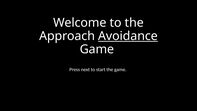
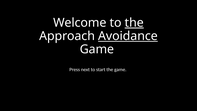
the at (134, 23) underline: none -> present
